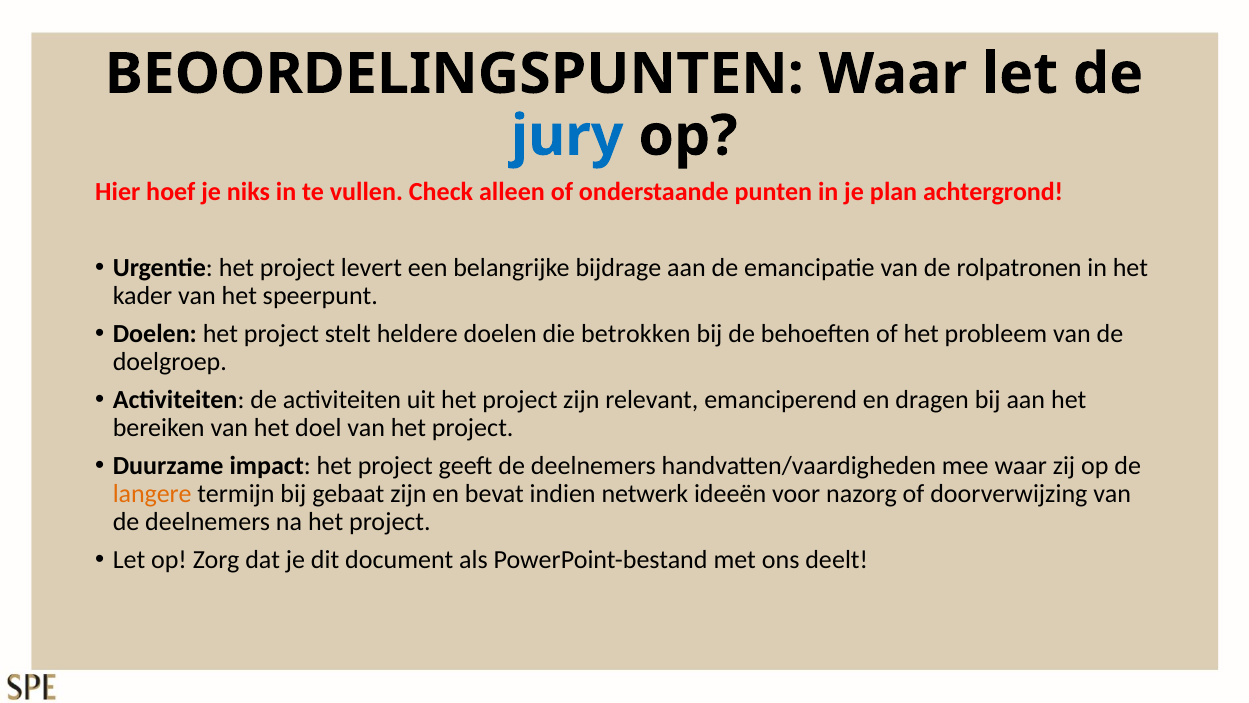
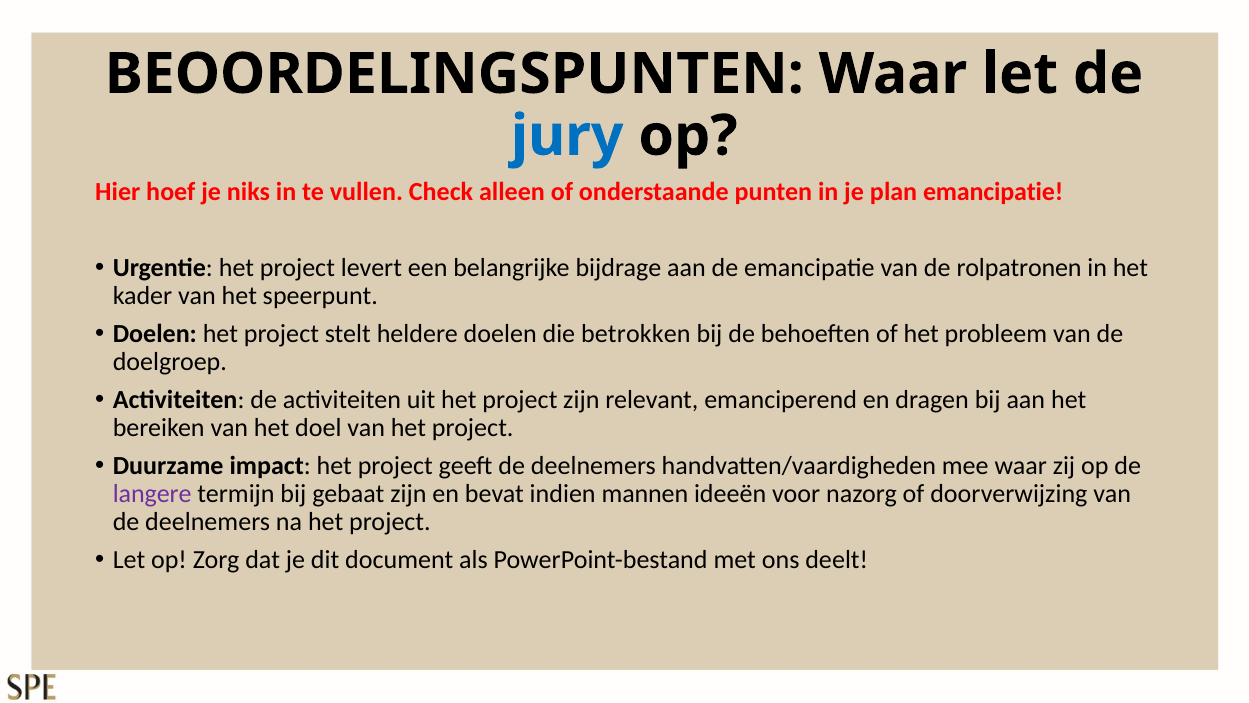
plan achtergrond: achtergrond -> emancipatie
langere colour: orange -> purple
netwerk: netwerk -> mannen
